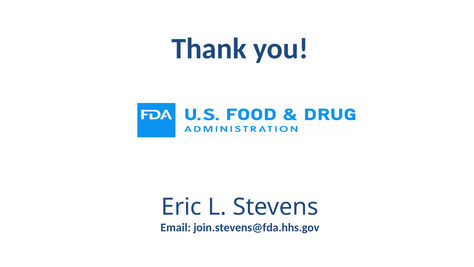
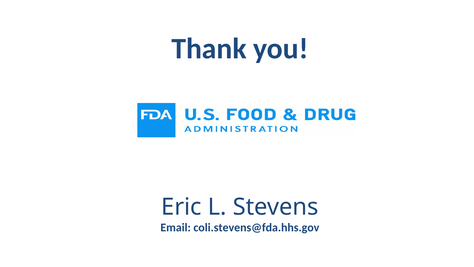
join.stevens@fda.hhs.gov: join.stevens@fda.hhs.gov -> coli.stevens@fda.hhs.gov
